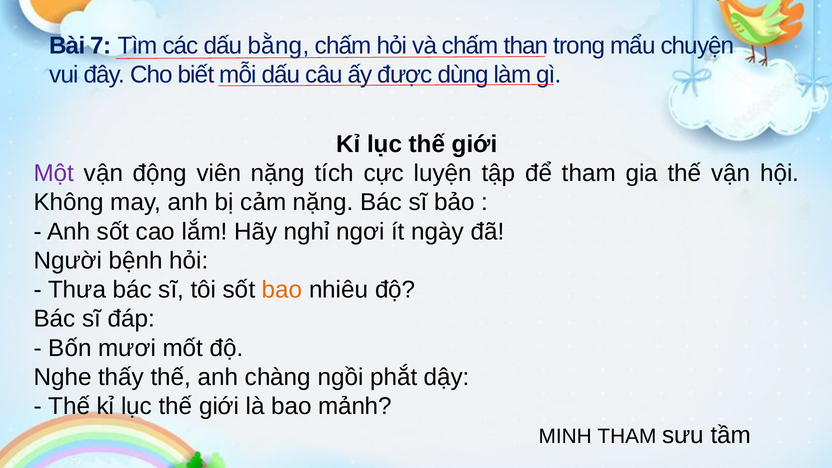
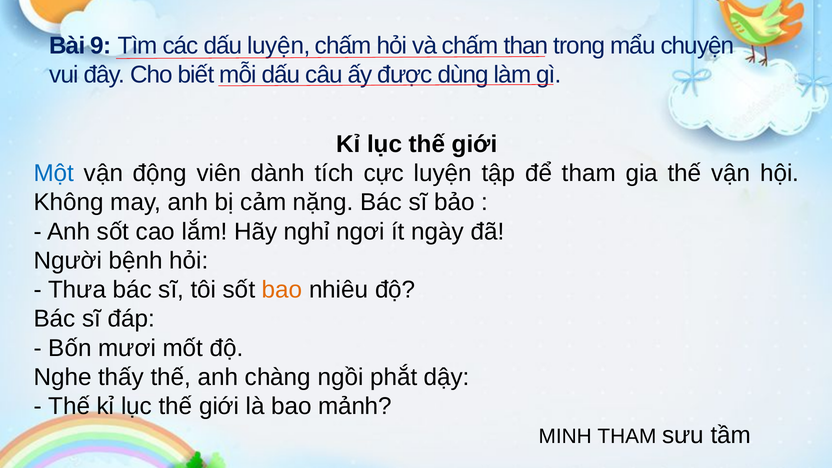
7: 7 -> 9
dấu bằng: bằng -> luyện
Một colour: purple -> blue
viên nặng: nặng -> dành
